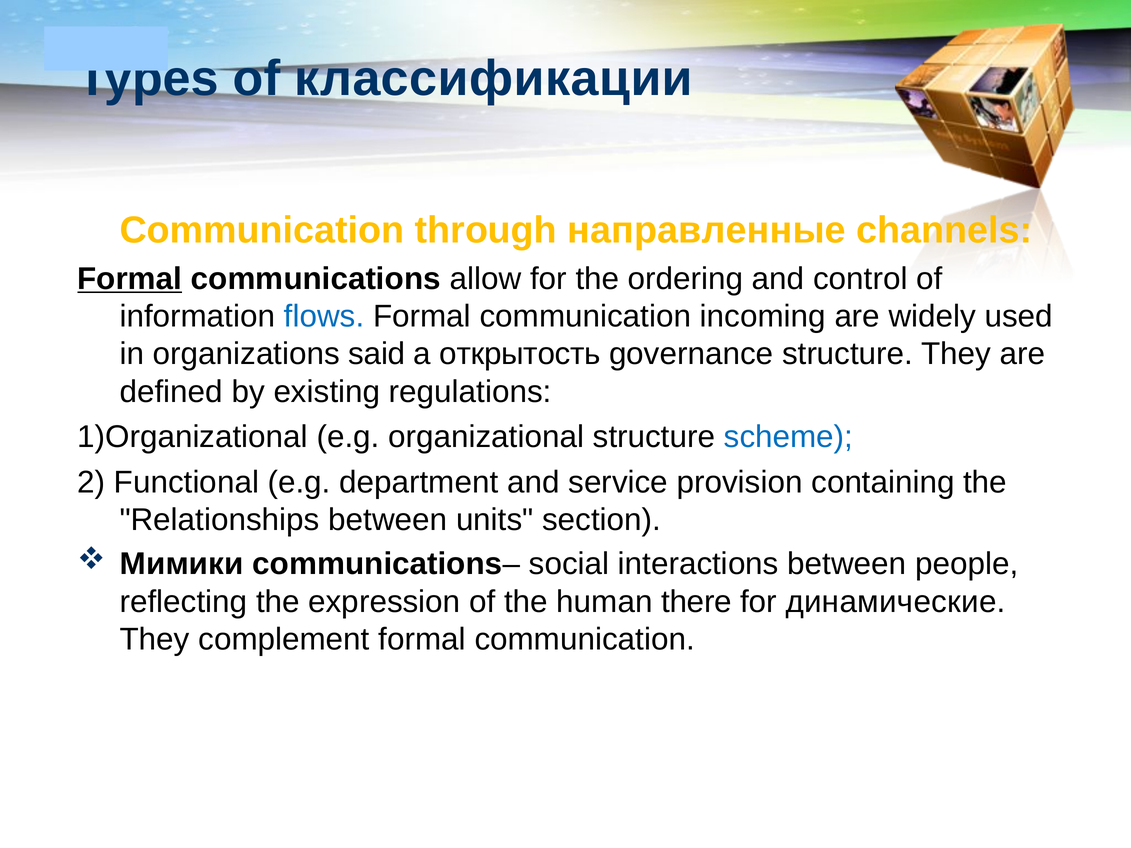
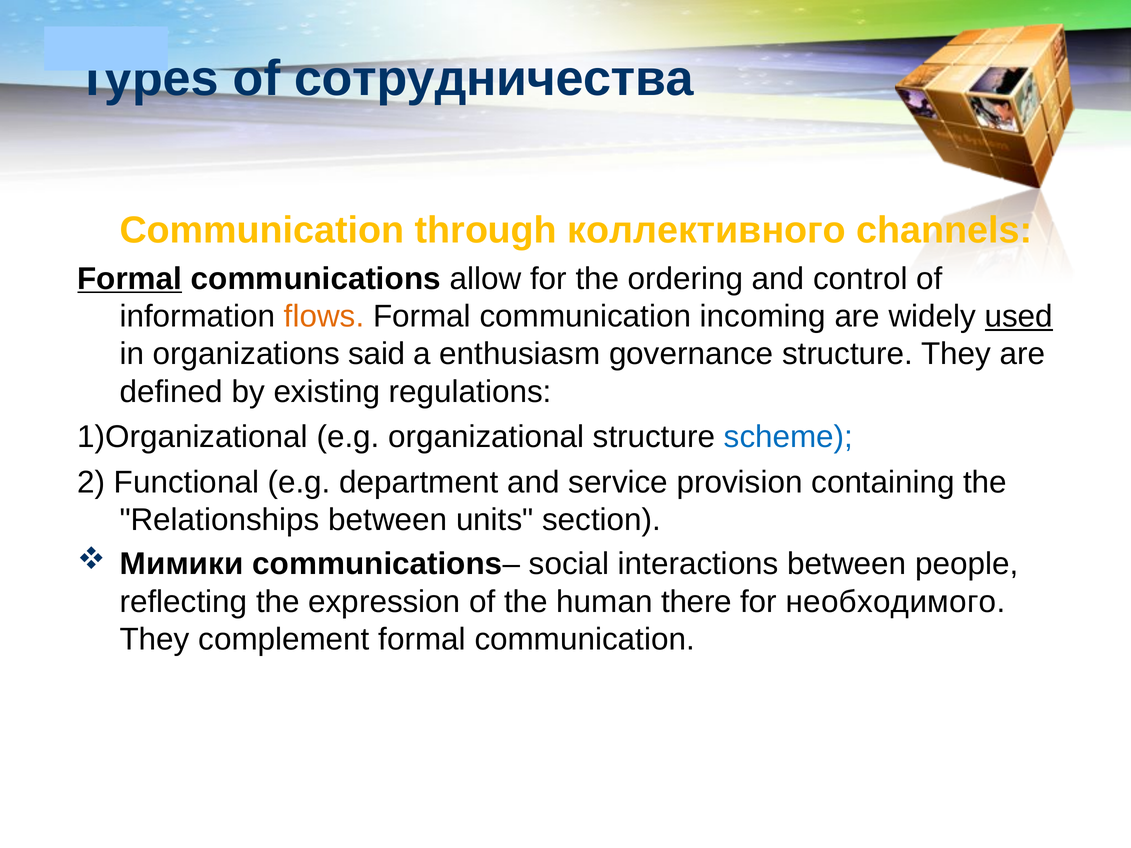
классификации: классификации -> сотрудничества
направленные: направленные -> коллективного
flows colour: blue -> orange
used underline: none -> present
открытость: открытость -> enthusiasm
динамические: динамические -> необходимого
